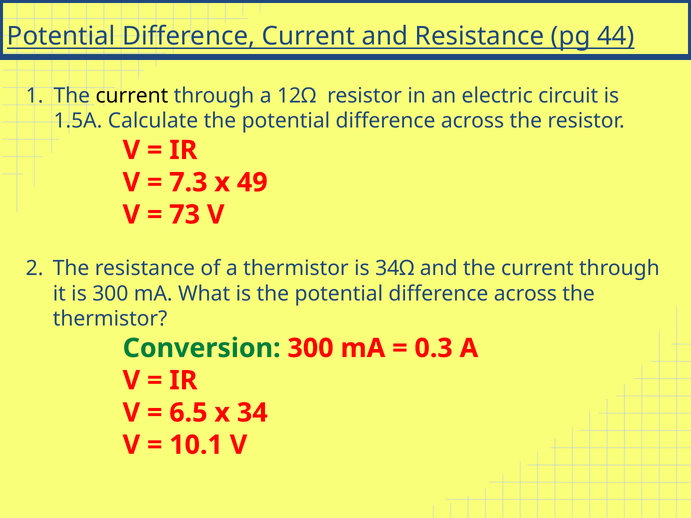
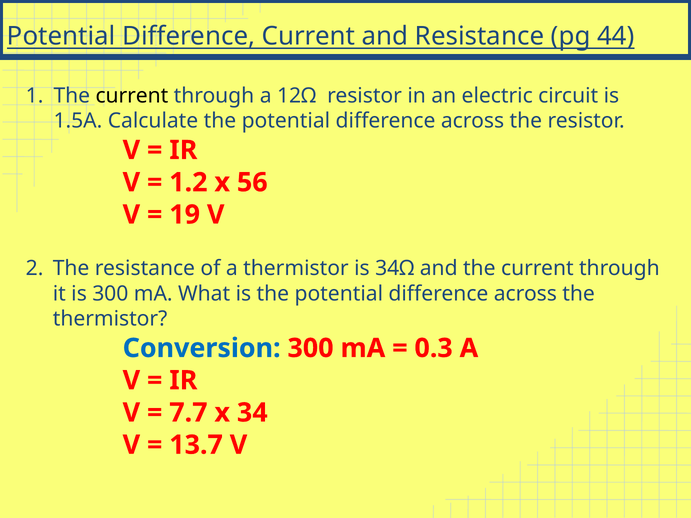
7.3: 7.3 -> 1.2
49: 49 -> 56
73: 73 -> 19
Conversion colour: green -> blue
6.5: 6.5 -> 7.7
10.1: 10.1 -> 13.7
